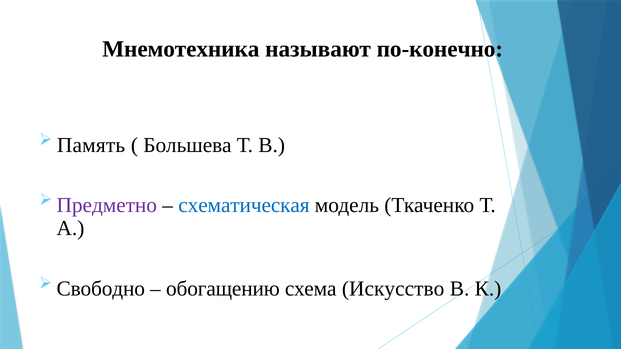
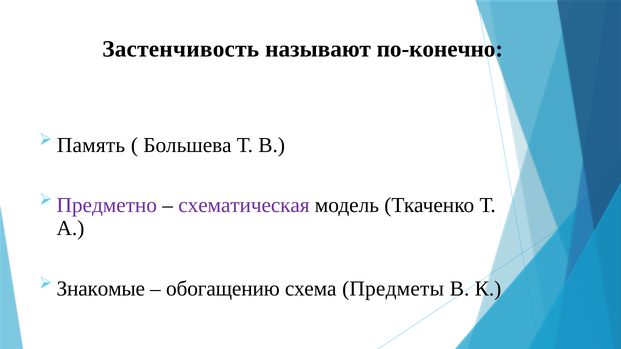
Мнемотехника: Мнемотехника -> Застенчивость
схематическая colour: blue -> purple
Свободно: Свободно -> Знакомые
Искусство: Искусство -> Предметы
